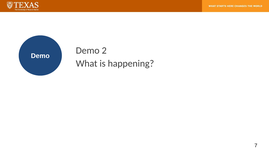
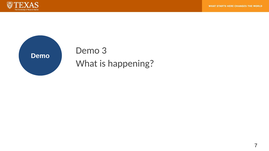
2: 2 -> 3
